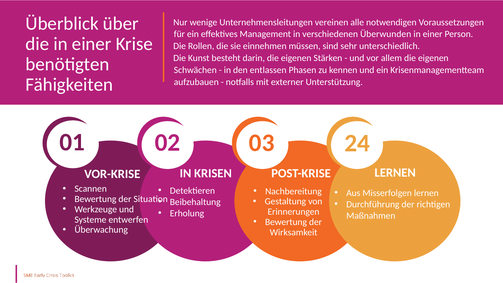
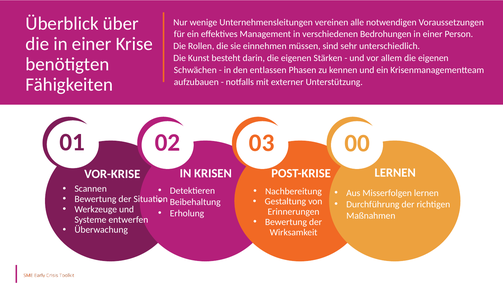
Überwunden: Überwunden -> Bedrohungen
24: 24 -> 00
